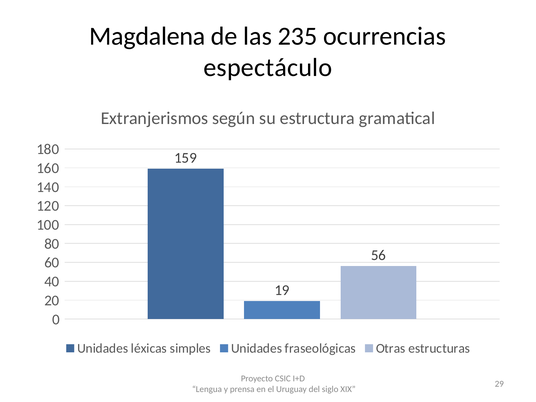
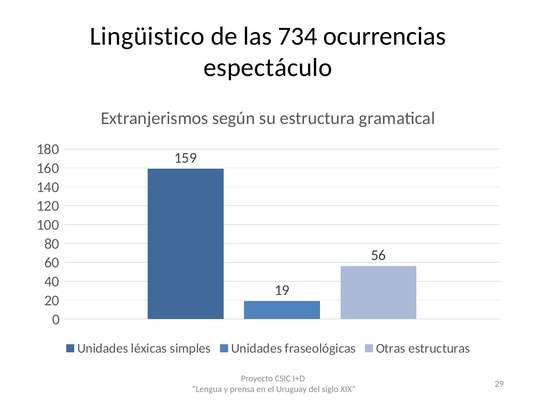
Magdalena: Magdalena -> Lingüistico
235: 235 -> 734
